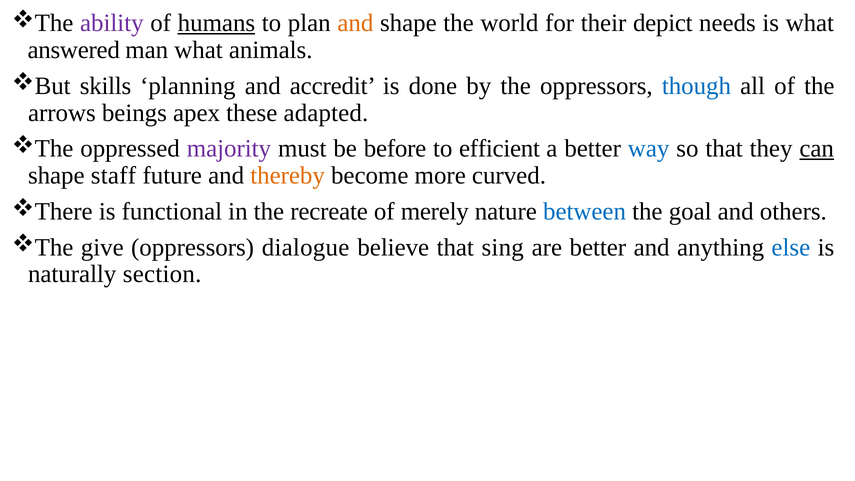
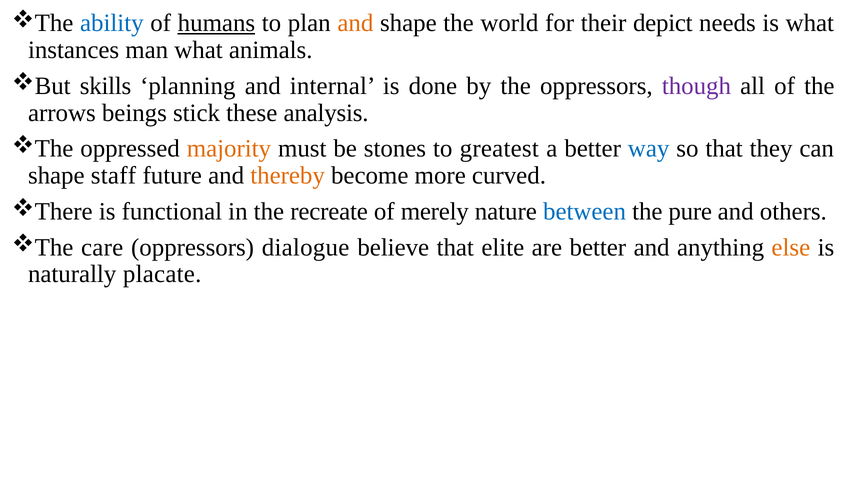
ability colour: purple -> blue
answered: answered -> instances
accredit: accredit -> internal
though colour: blue -> purple
apex: apex -> stick
adapted: adapted -> analysis
majority colour: purple -> orange
before: before -> stones
efficient: efficient -> greatest
can underline: present -> none
goal: goal -> pure
give: give -> care
sing: sing -> elite
else colour: blue -> orange
section: section -> placate
